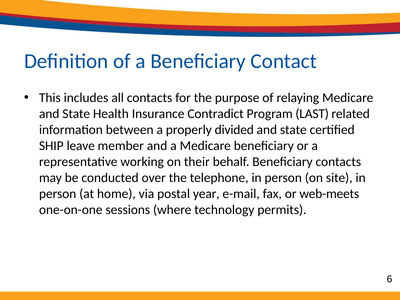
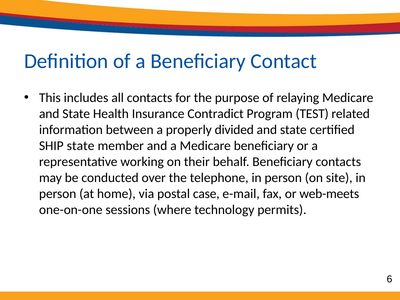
LAST: LAST -> TEST
SHIP leave: leave -> state
year: year -> case
